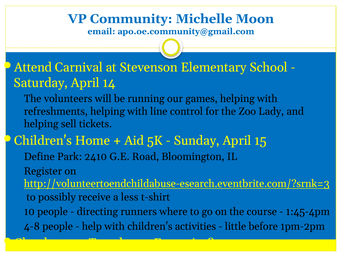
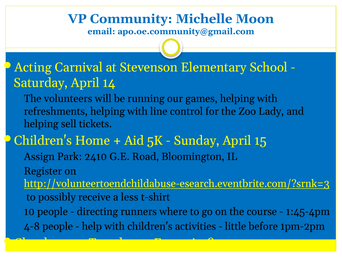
Attend: Attend -> Acting
Define: Define -> Assign
